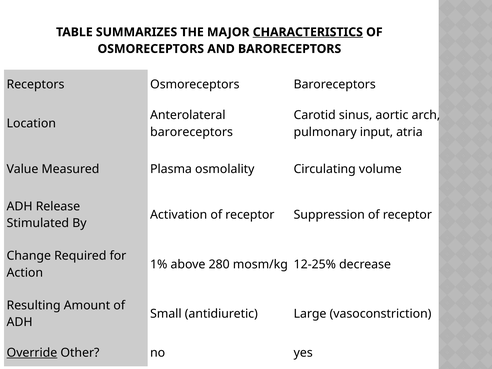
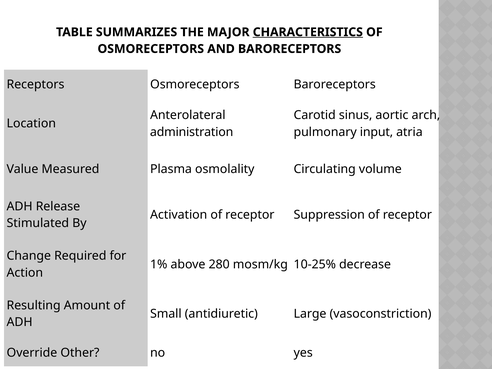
baroreceptors at (192, 132): baroreceptors -> administration
12-25%: 12-25% -> 10-25%
Override underline: present -> none
